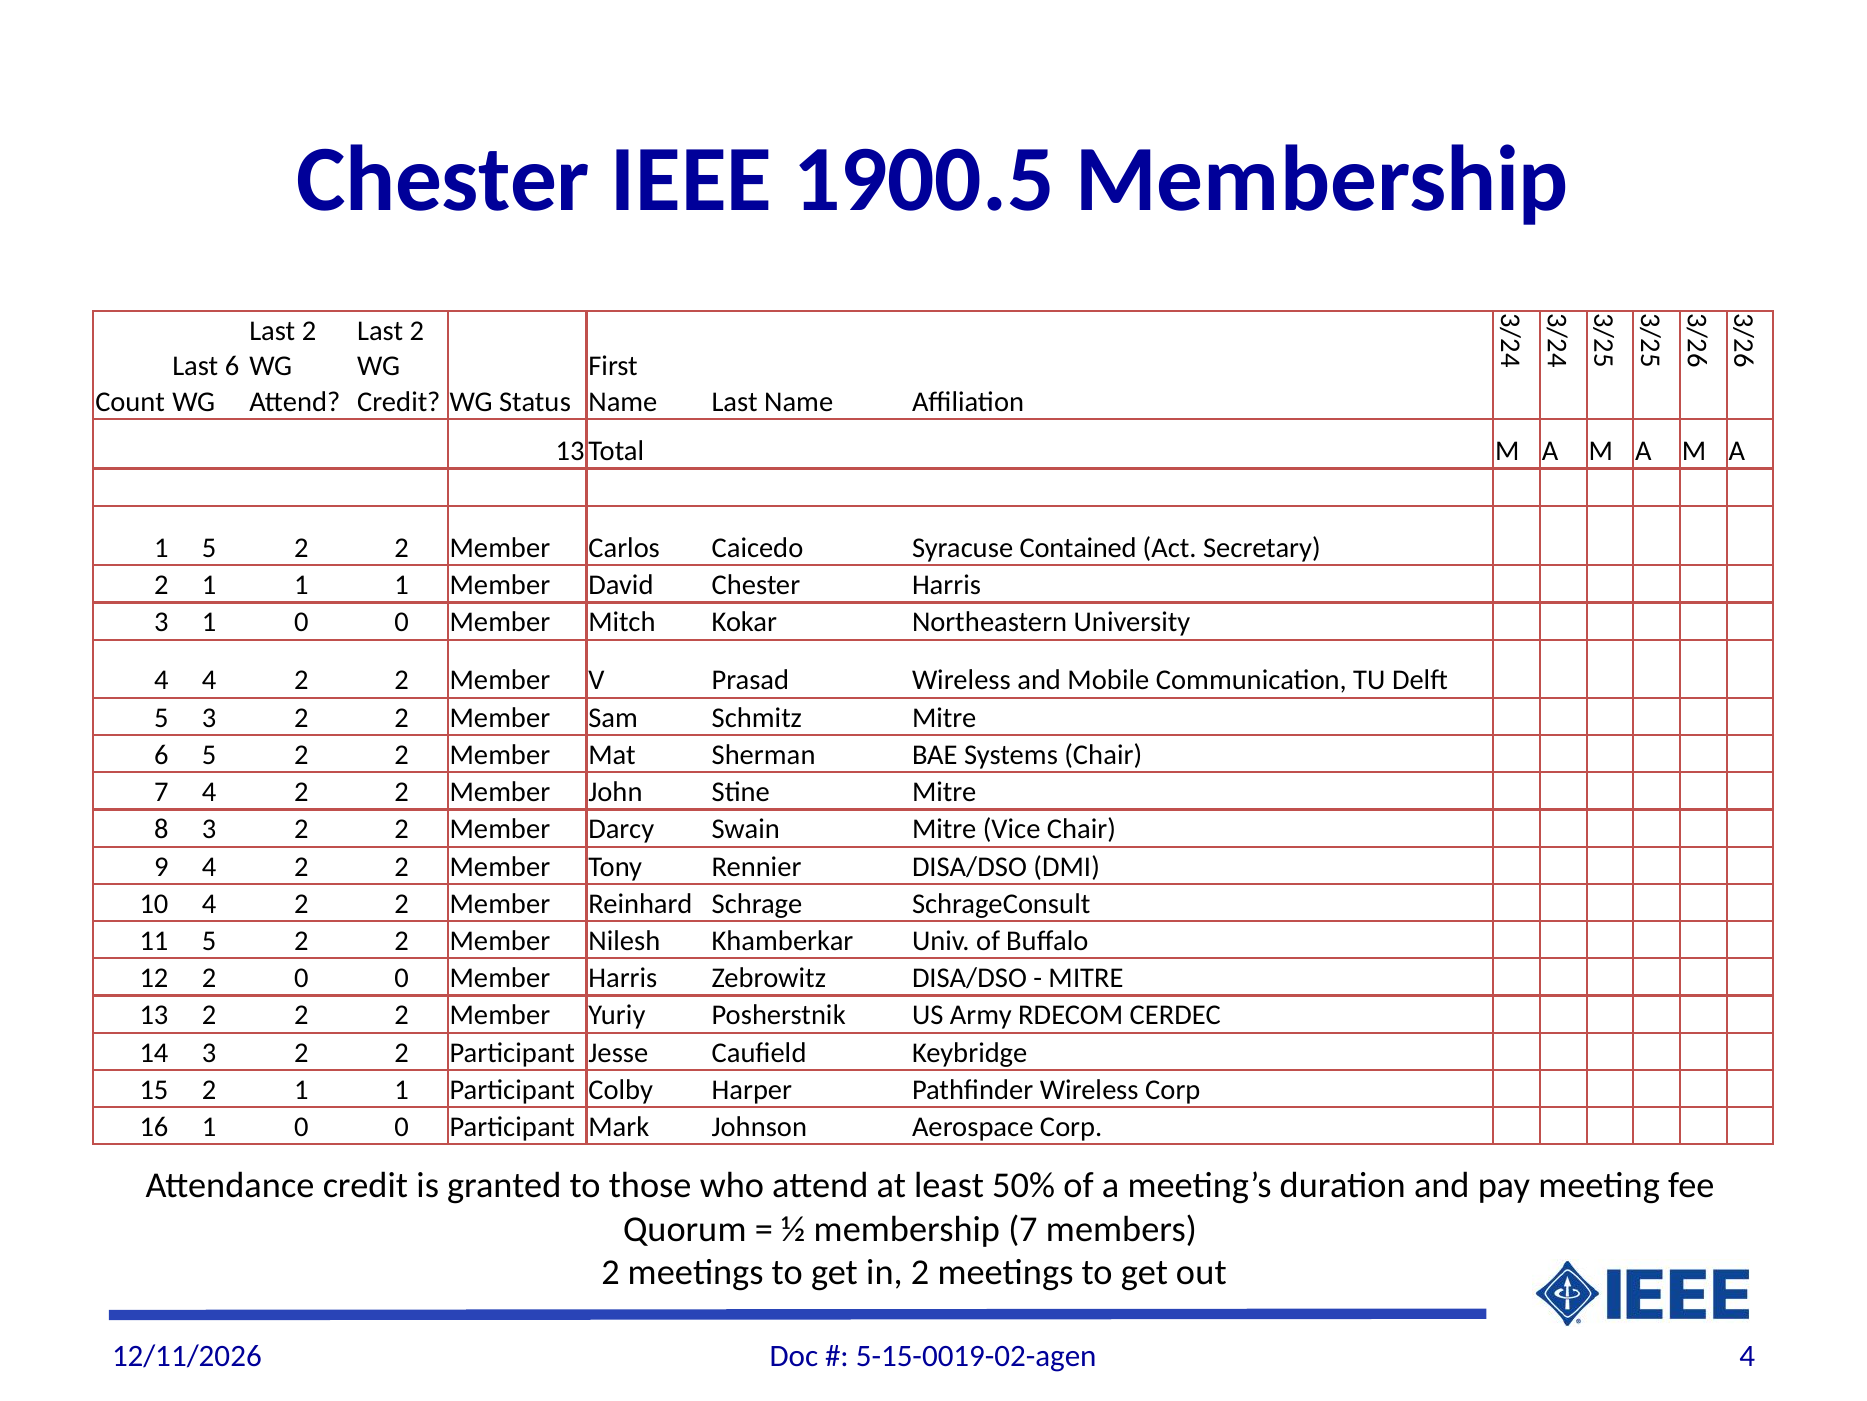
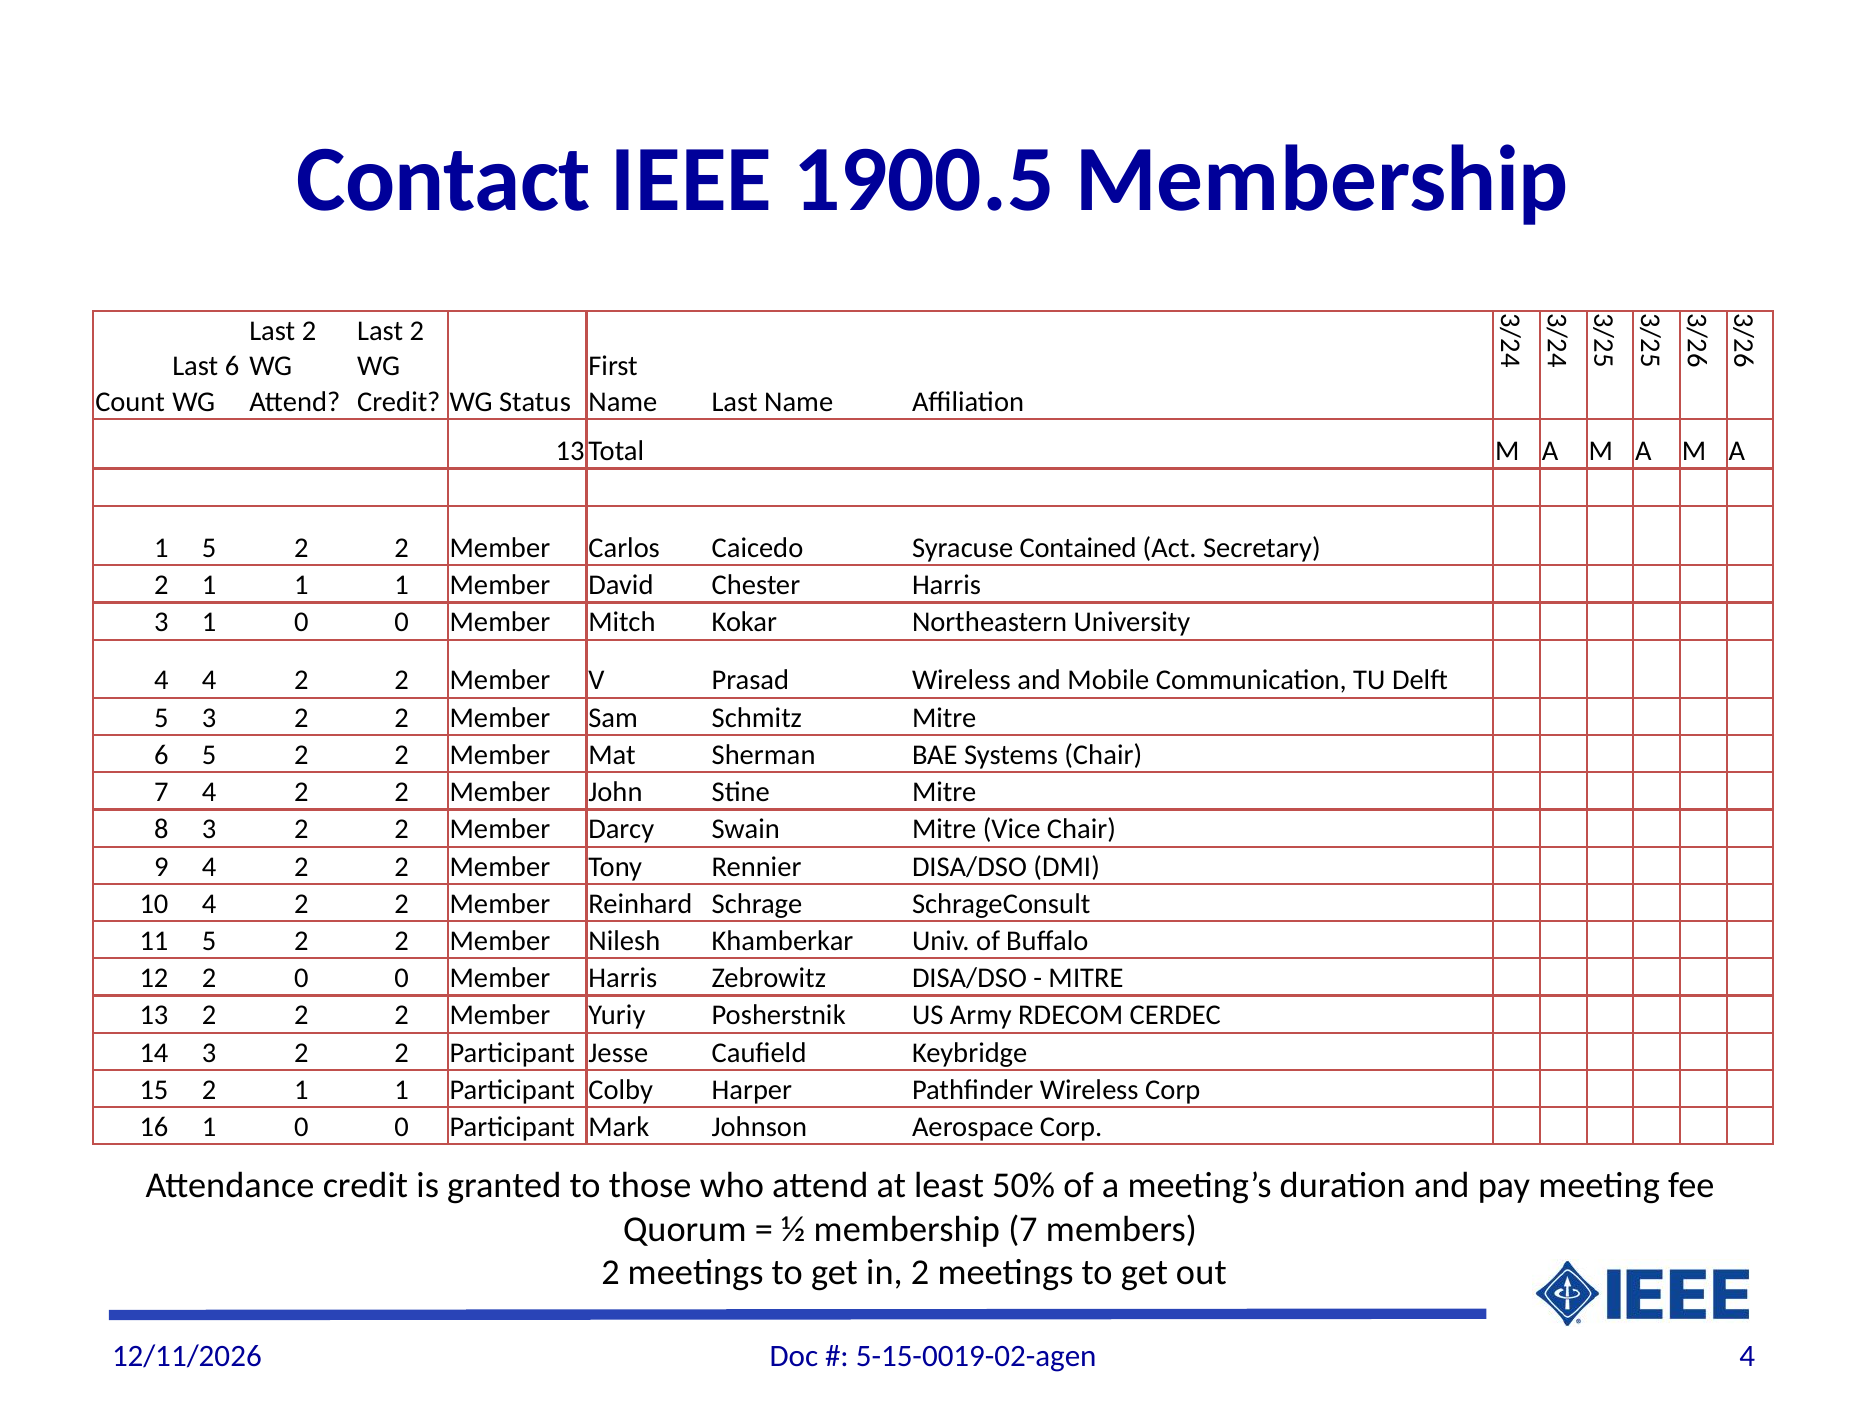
Chester at (443, 179): Chester -> Contact
